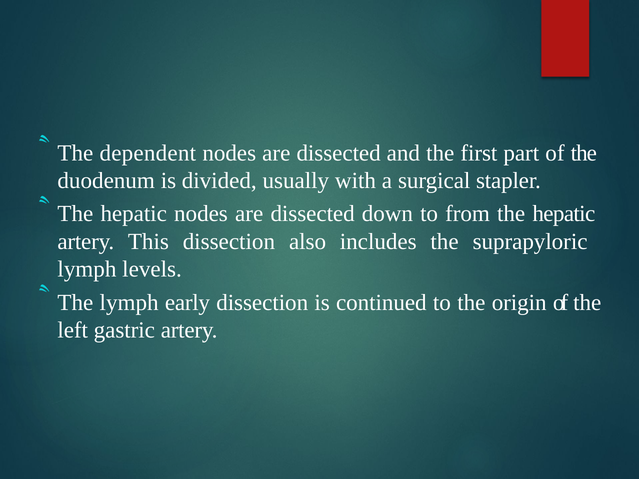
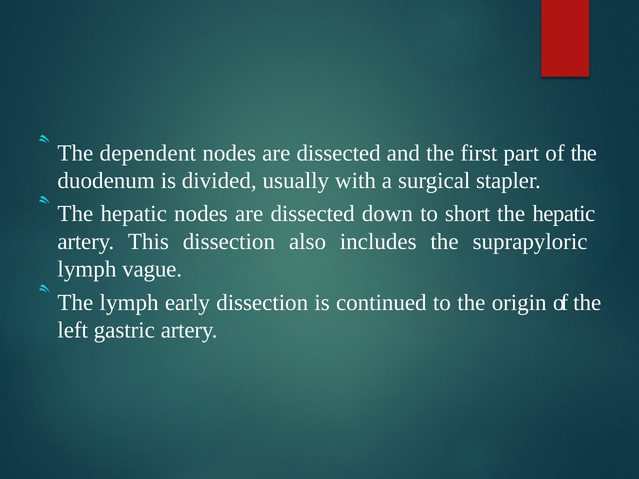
from: from -> short
levels: levels -> vague
